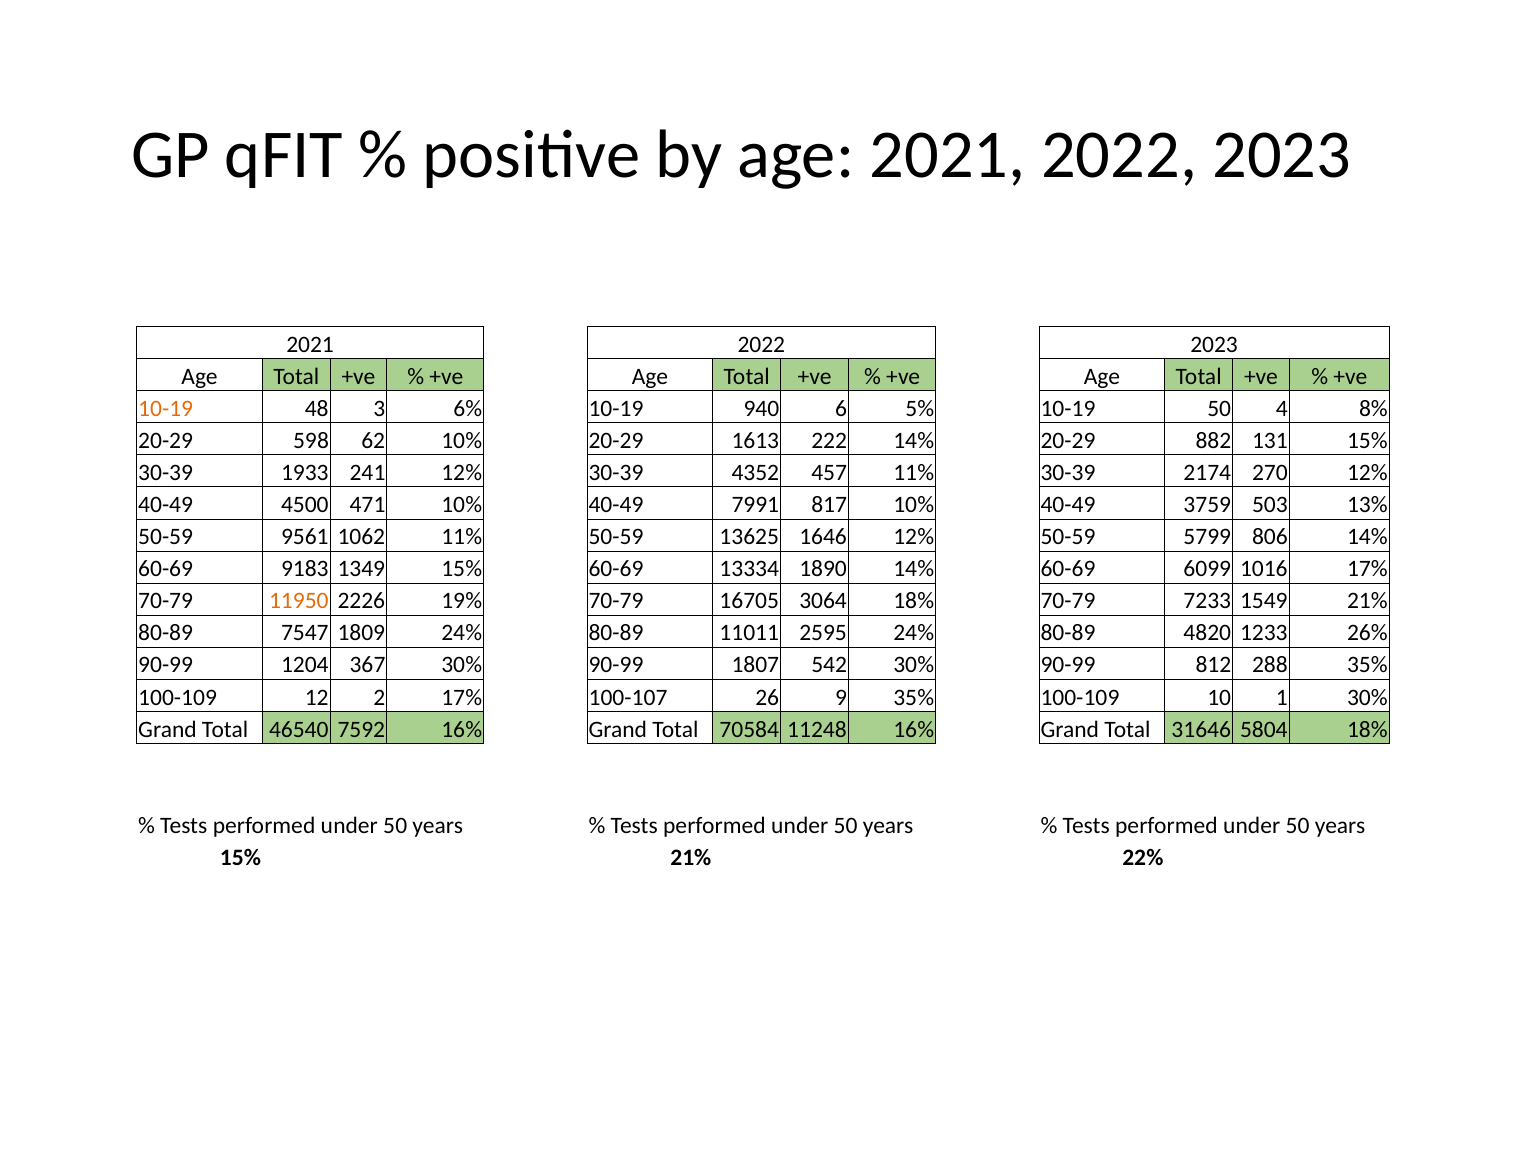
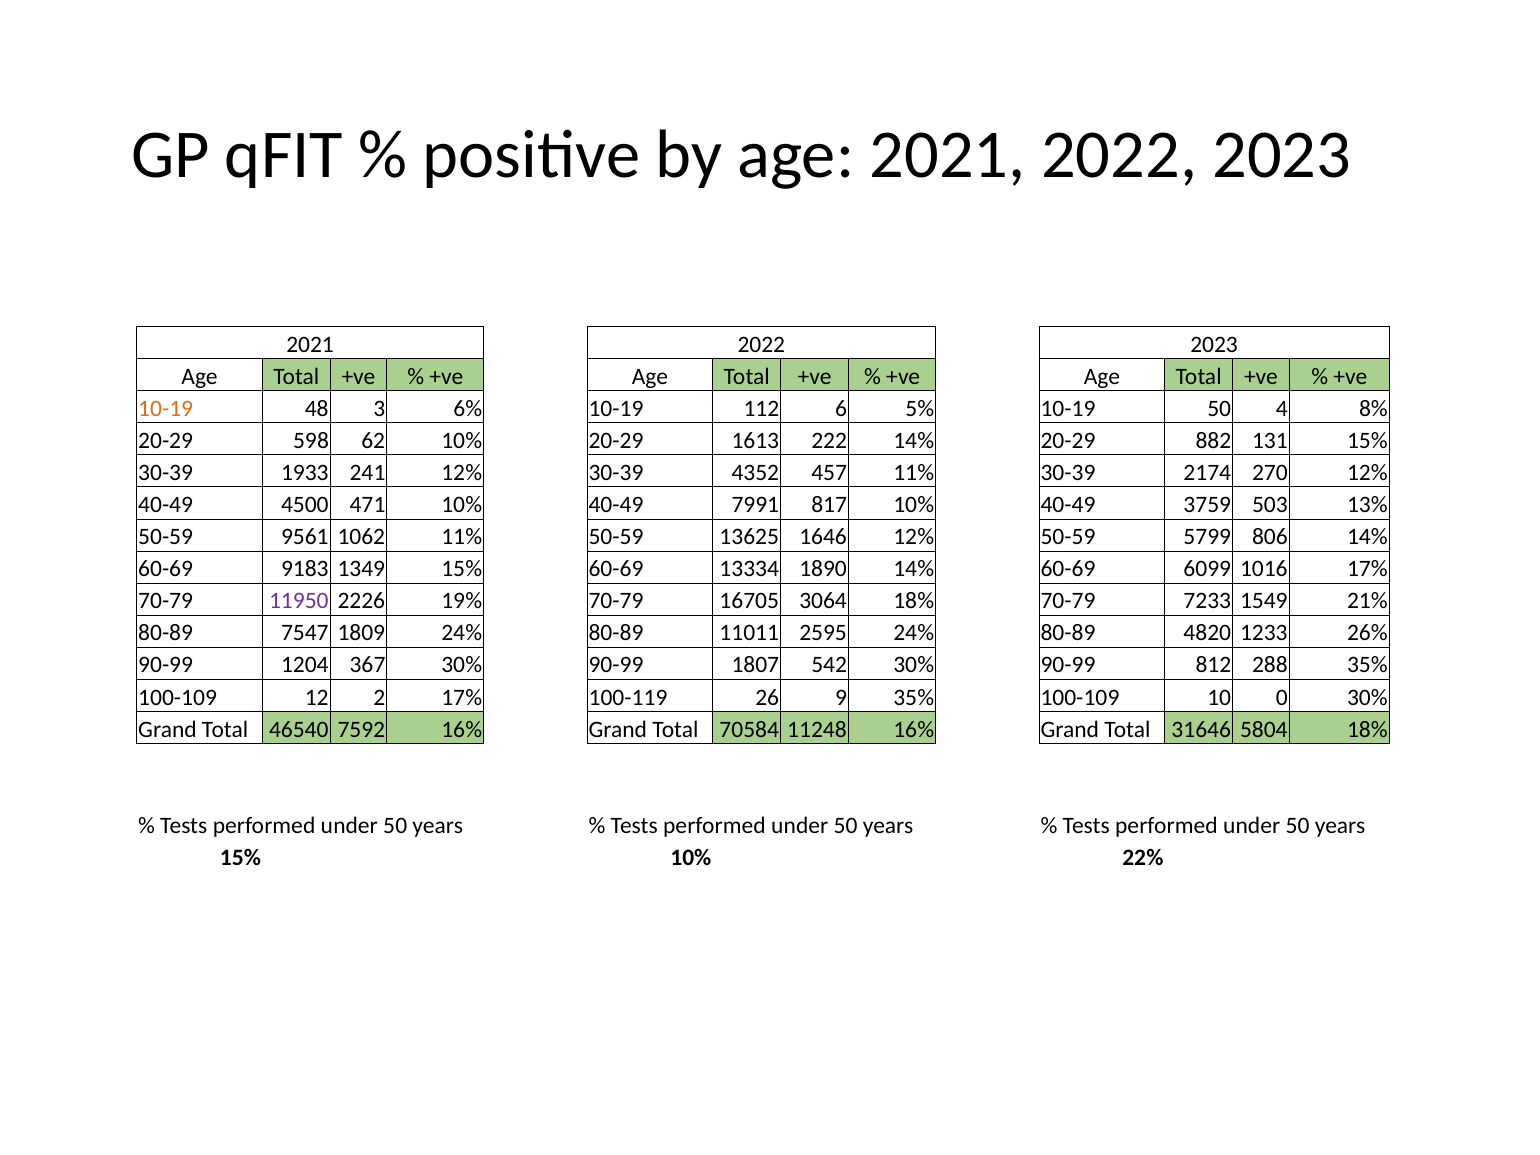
940: 940 -> 112
11950 colour: orange -> purple
100-107: 100-107 -> 100-119
1: 1 -> 0
15% 21%: 21% -> 10%
